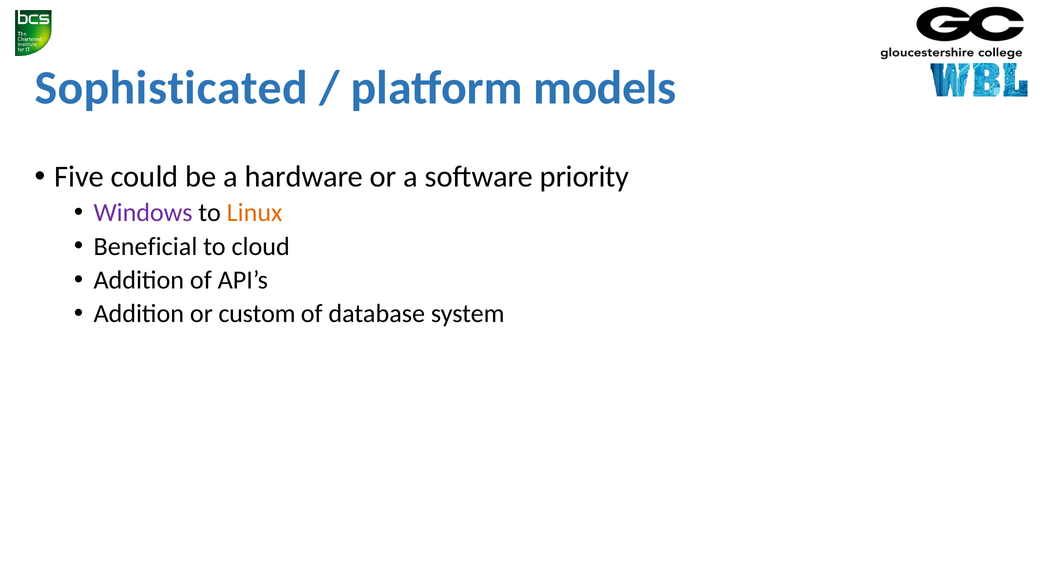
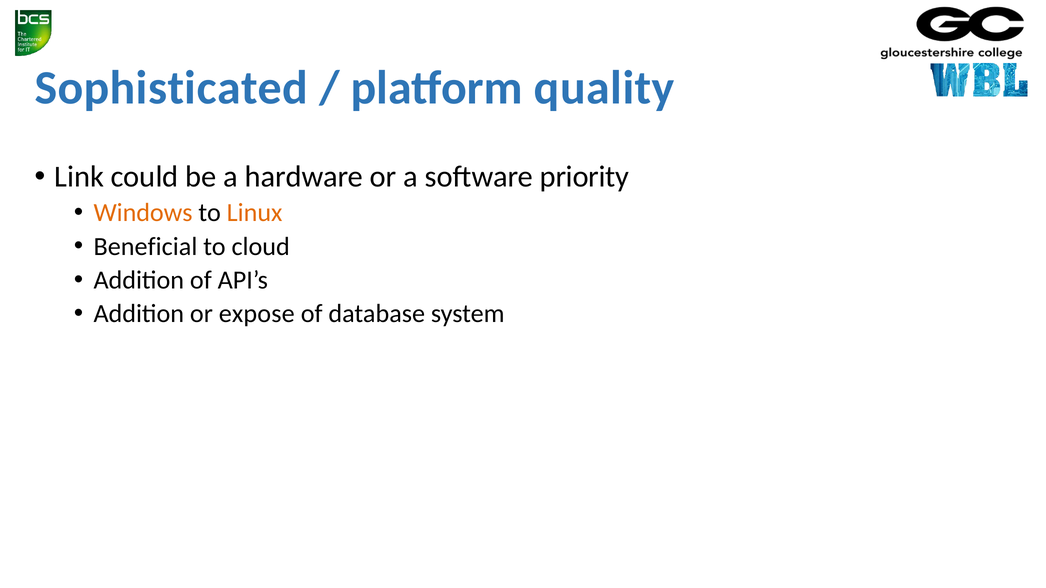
models: models -> quality
Five: Five -> Link
Windows colour: purple -> orange
custom: custom -> expose
